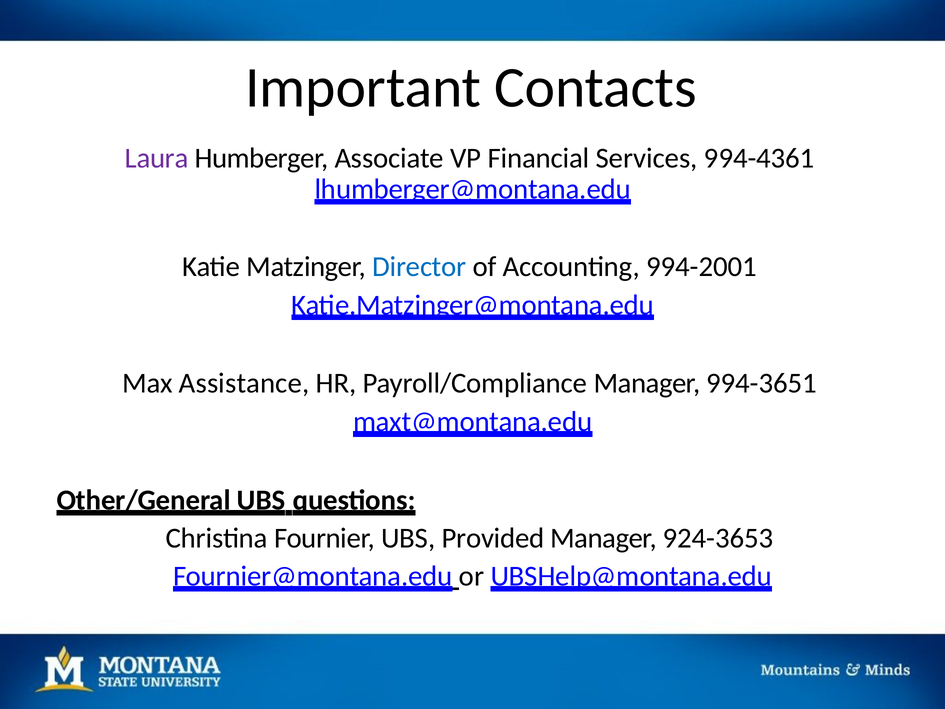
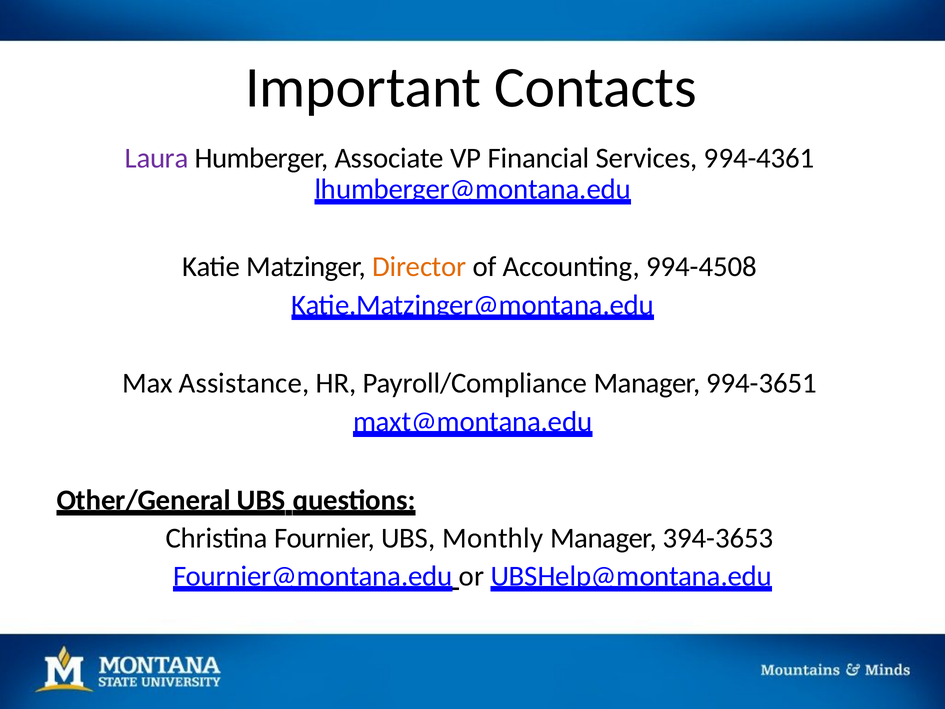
Director colour: blue -> orange
994-2001: 994-2001 -> 994-4508
Provided: Provided -> Monthly
924-3653: 924-3653 -> 394-3653
